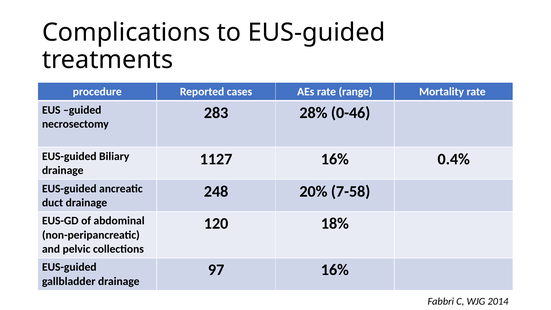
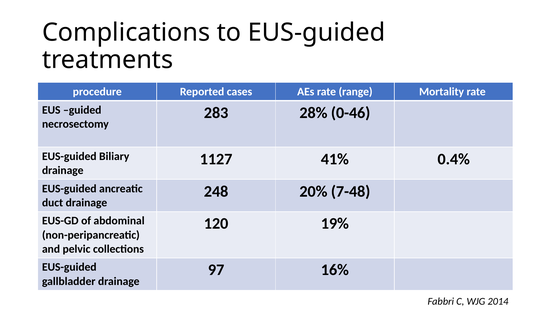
1127 16%: 16% -> 41%
7-58: 7-58 -> 7-48
18%: 18% -> 19%
